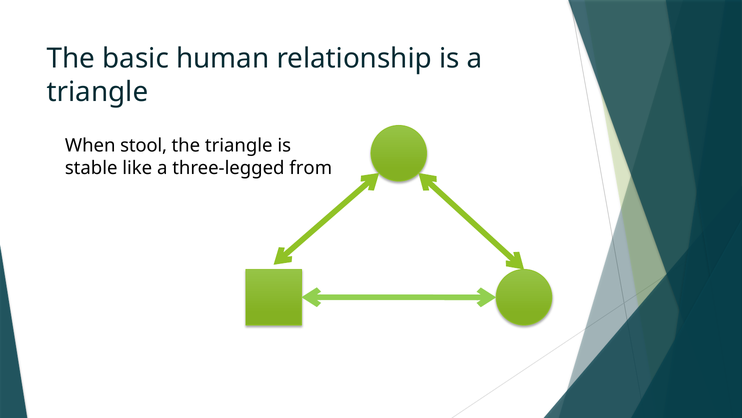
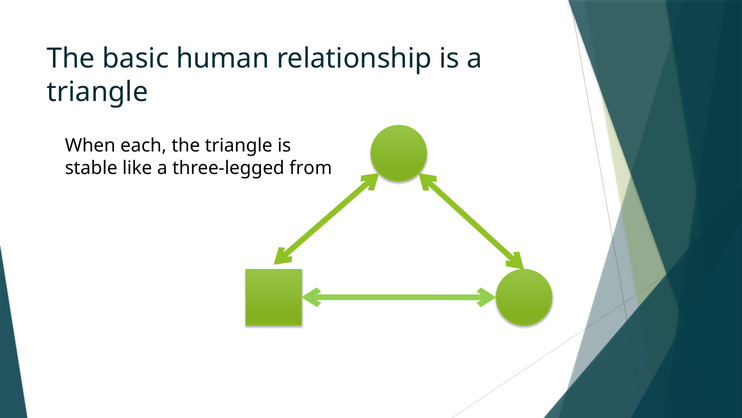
stool: stool -> each
